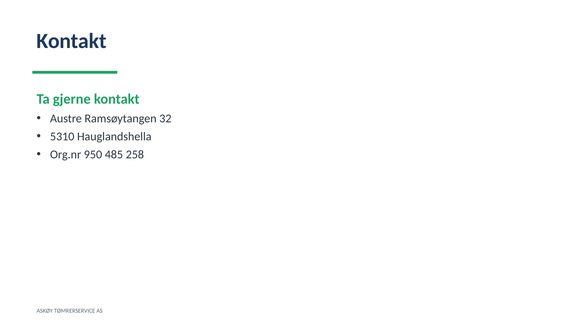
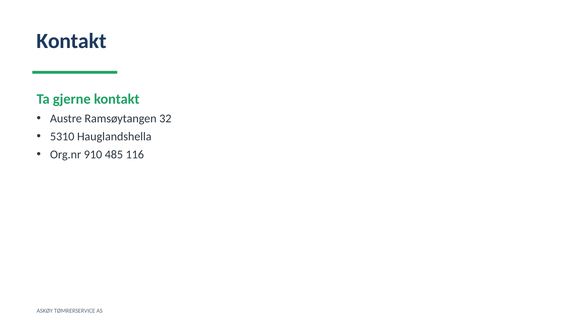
950: 950 -> 910
258: 258 -> 116
